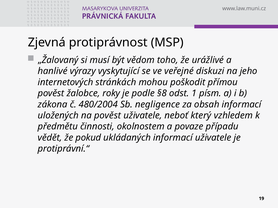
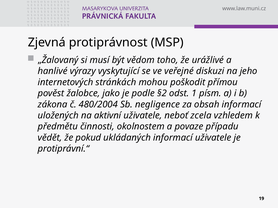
roky: roky -> jako
§8: §8 -> §2
na pověst: pověst -> aktivní
který: který -> zcela
